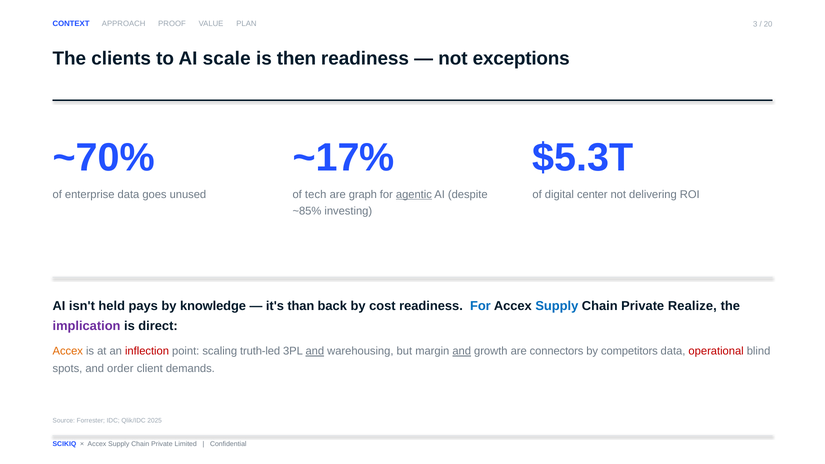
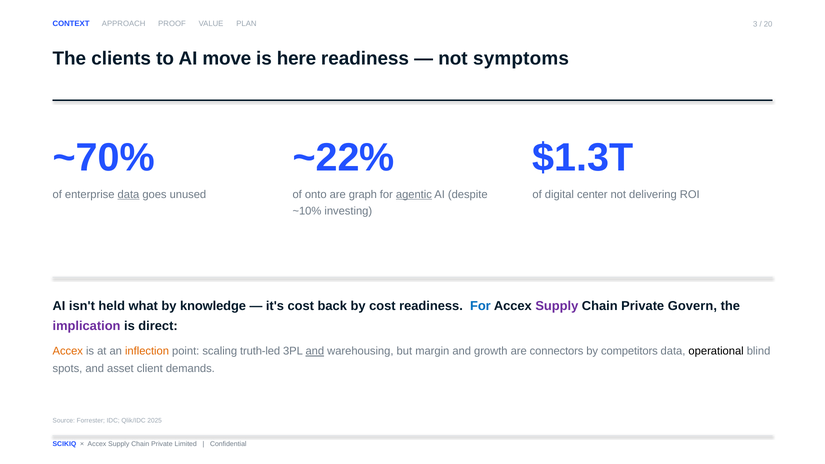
scale: scale -> move
then: then -> here
exceptions: exceptions -> symptoms
~17%: ~17% -> ~22%
$5.3T: $5.3T -> $1.3T
data at (128, 195) underline: none -> present
tech: tech -> onto
~85%: ~85% -> ~10%
pays: pays -> what
it's than: than -> cost
Supply at (557, 306) colour: blue -> purple
Realize: Realize -> Govern
inflection colour: red -> orange
and at (462, 351) underline: present -> none
operational colour: red -> black
order: order -> asset
